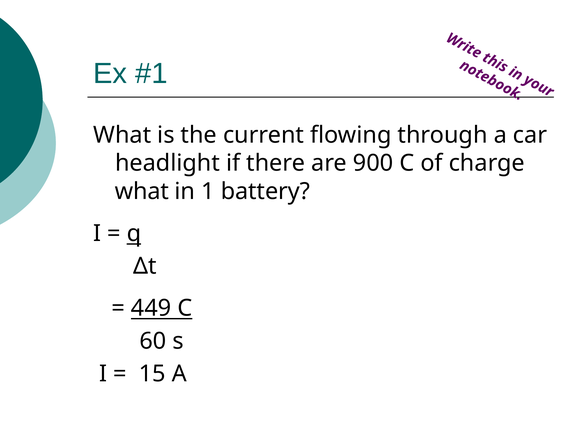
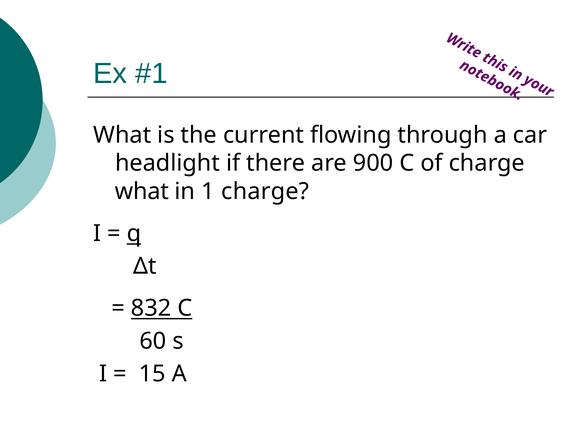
1 battery: battery -> charge
449: 449 -> 832
